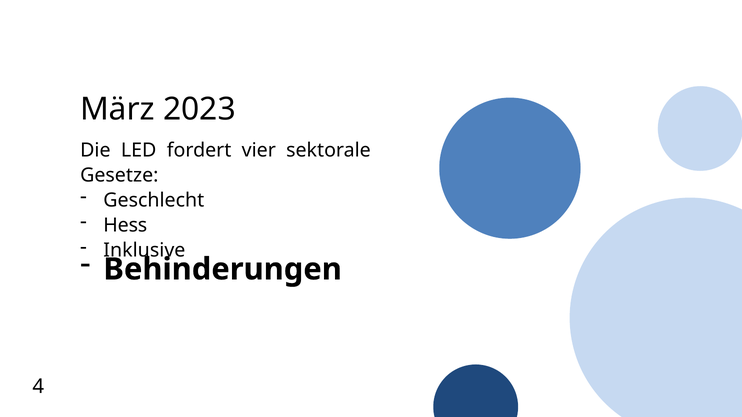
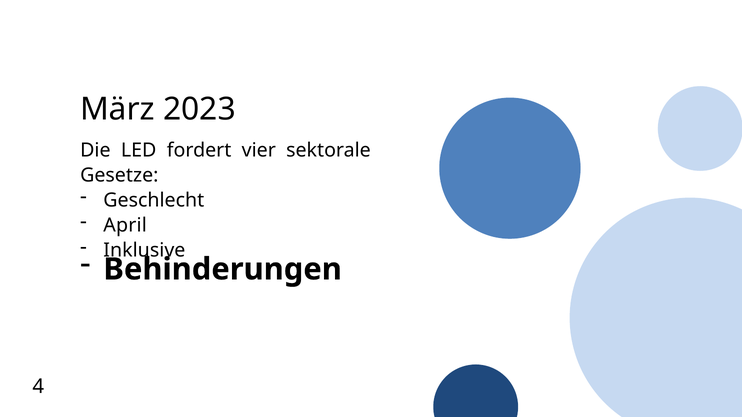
Hess: Hess -> April
